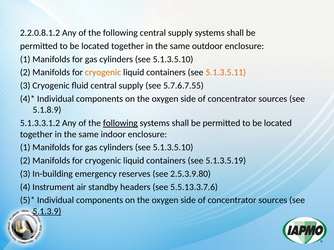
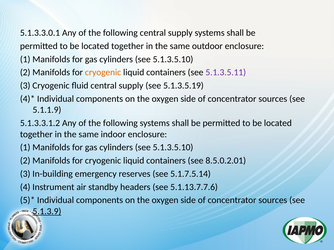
2.2.0.8.1.2: 2.2.0.8.1.2 -> 5.1.3.3.0.1
5.1.3.5.11 colour: orange -> purple
5.7.6.7.55: 5.7.6.7.55 -> 5.1.3.5.19
5.1.8.9: 5.1.8.9 -> 5.1.1.9
following at (120, 123) underline: present -> none
5.1.3.5.19: 5.1.3.5.19 -> 8.5.0.2.01
2.5.3.9.80: 2.5.3.9.80 -> 5.1.7.5.14
5.5.13.3.7.6: 5.5.13.3.7.6 -> 5.1.13.7.7.6
